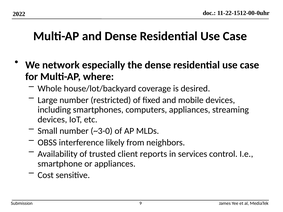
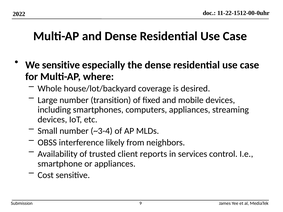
We network: network -> sensitive
restricted: restricted -> transition
~3-0: ~3-0 -> ~3-4
